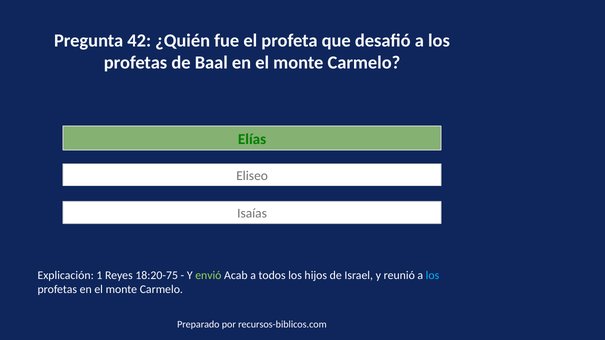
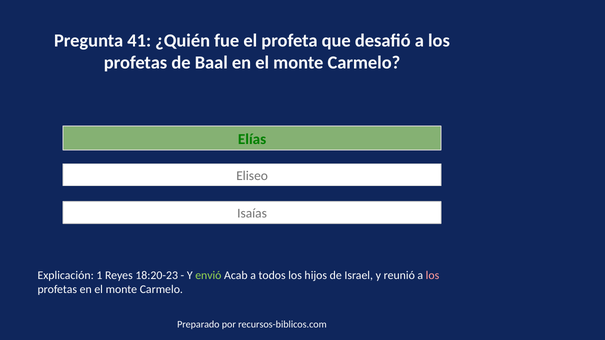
42: 42 -> 41
18:20-75: 18:20-75 -> 18:20-23
los at (433, 276) colour: light blue -> pink
